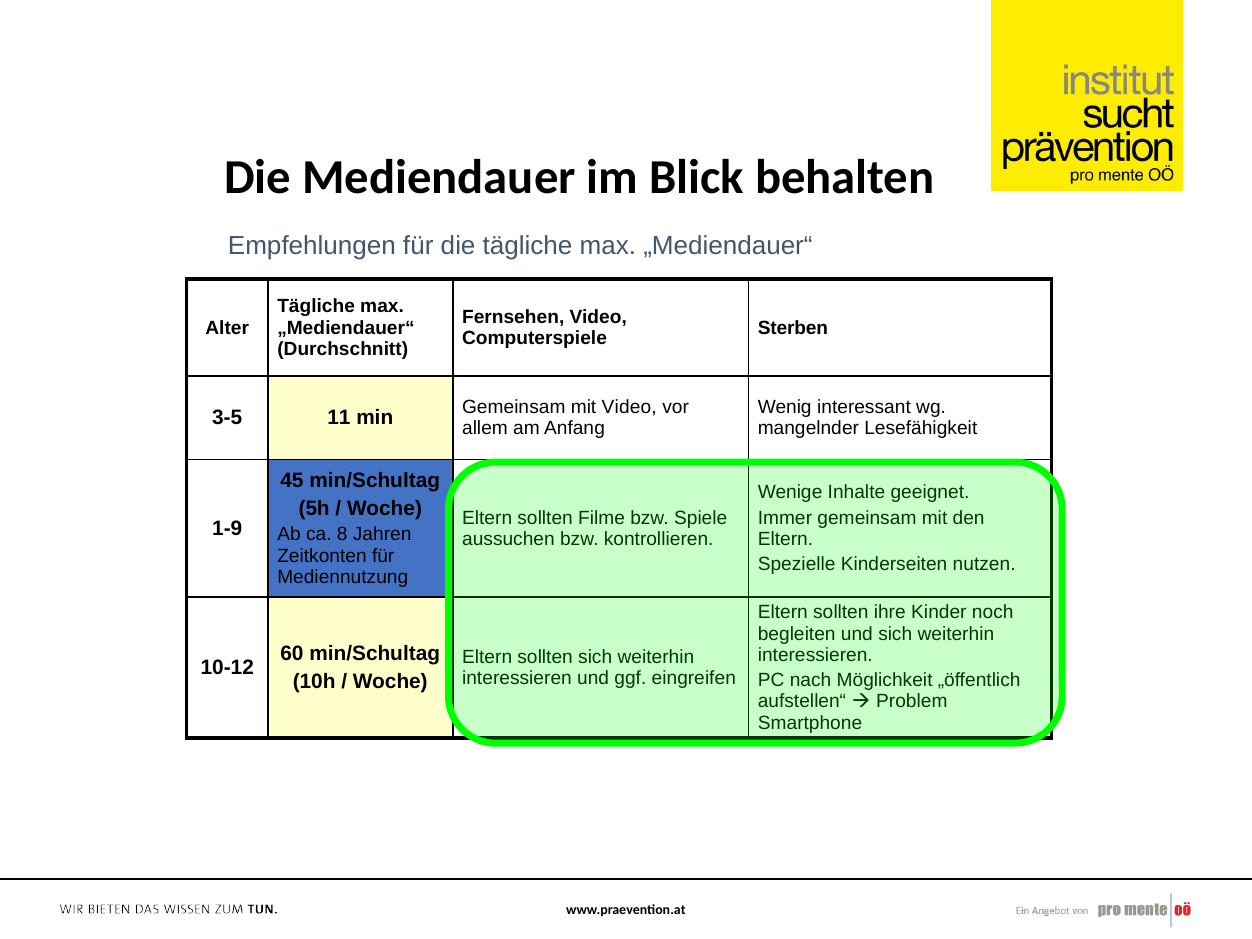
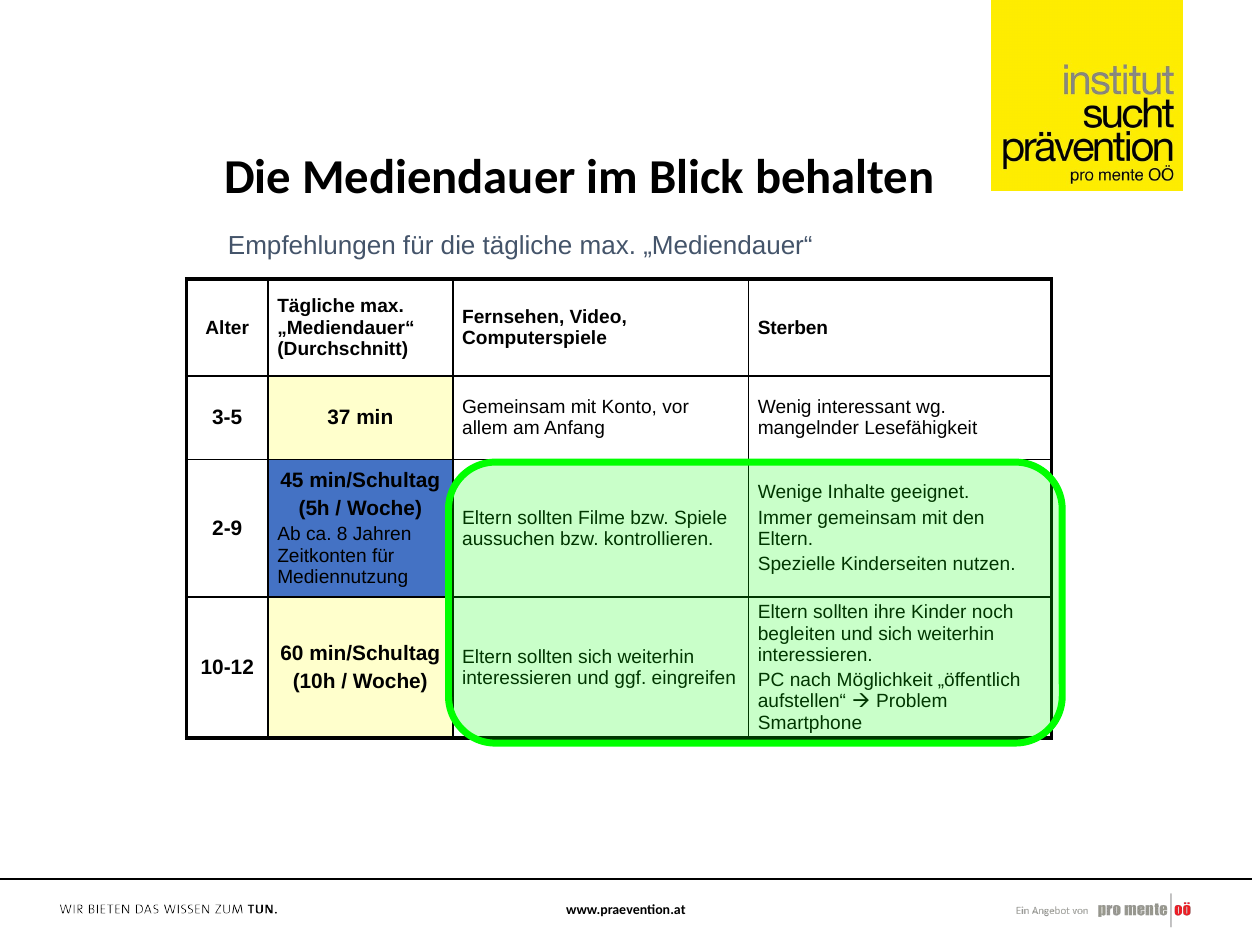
mit Video: Video -> Konto
11: 11 -> 37
1-9: 1-9 -> 2-9
